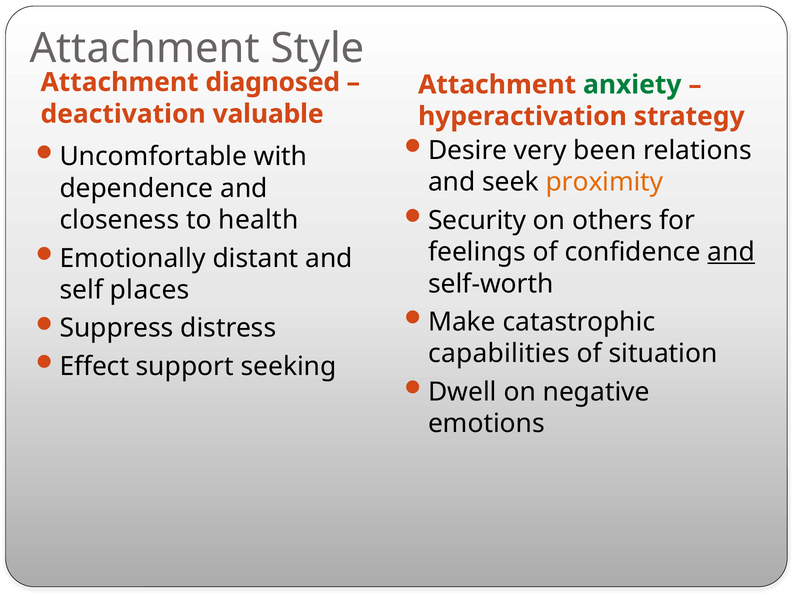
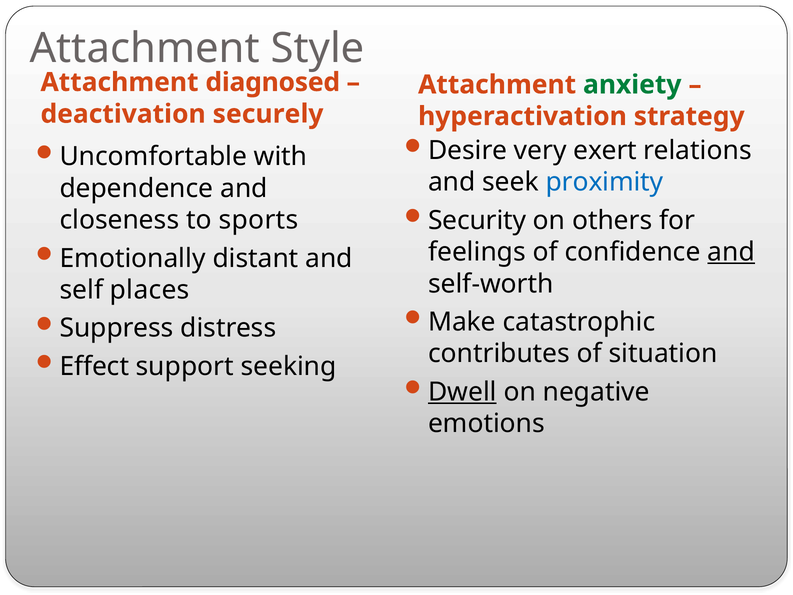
valuable: valuable -> securely
been: been -> exert
proximity colour: orange -> blue
health: health -> sports
capabilities: capabilities -> contributes
Dwell underline: none -> present
